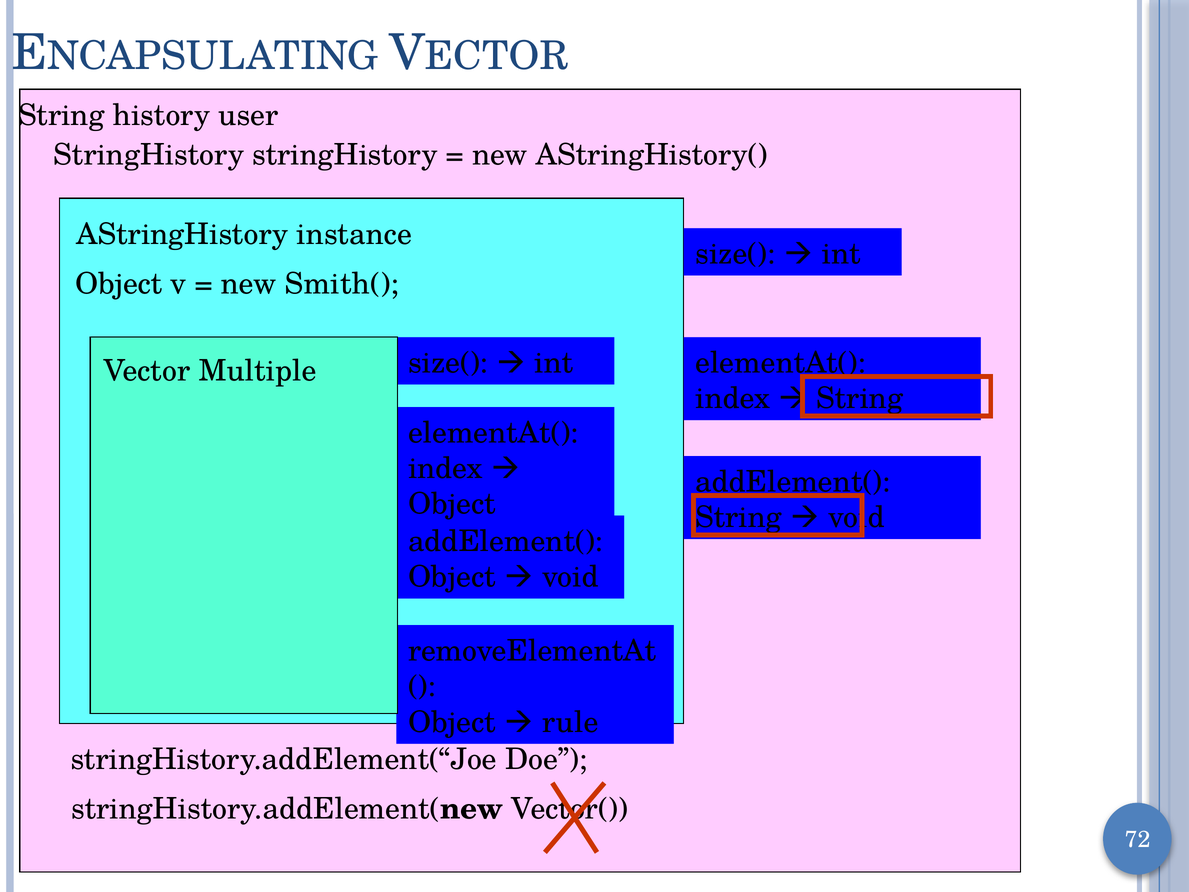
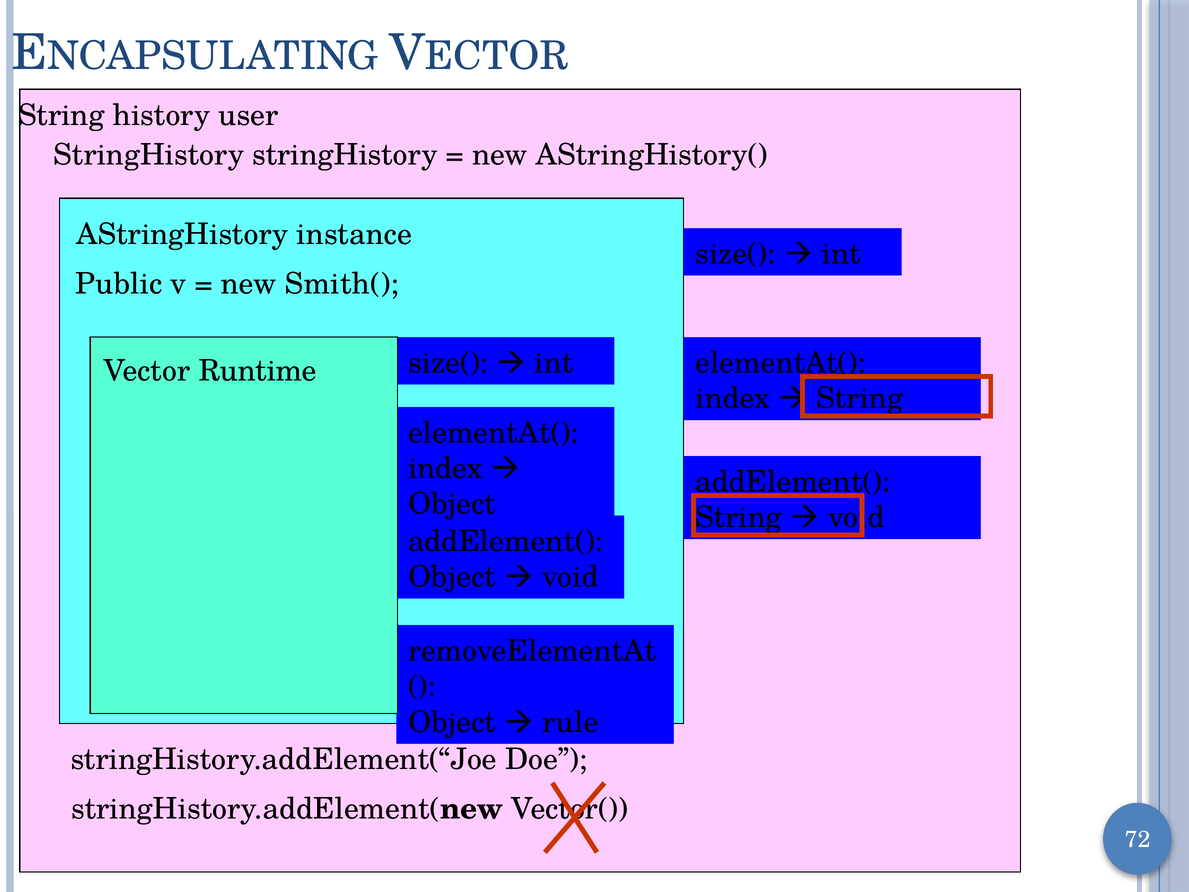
Object at (119, 284): Object -> Public
Multiple: Multiple -> Runtime
